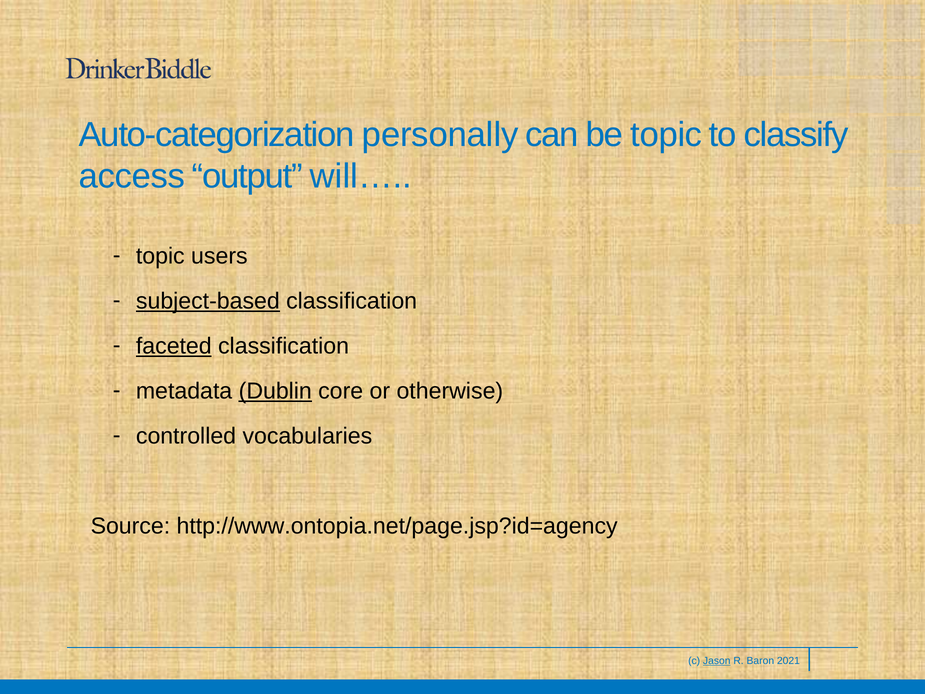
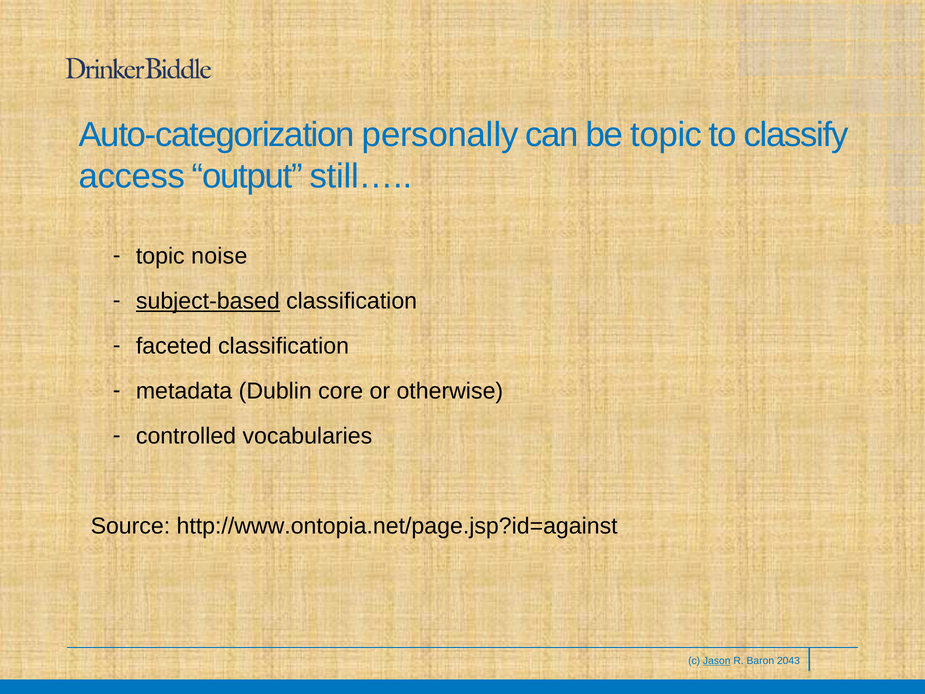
will…: will… -> still…
users: users -> noise
faceted underline: present -> none
Dublin underline: present -> none
http://www.ontopia.net/page.jsp?id=agency: http://www.ontopia.net/page.jsp?id=agency -> http://www.ontopia.net/page.jsp?id=against
2021: 2021 -> 2043
